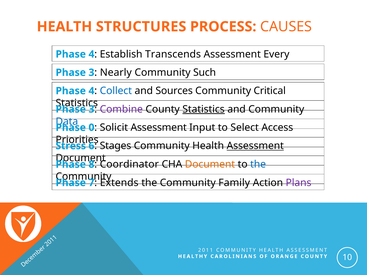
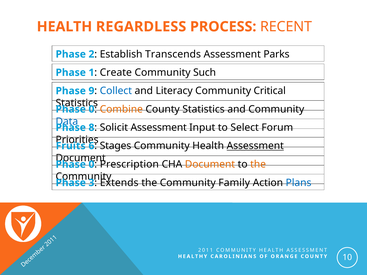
STRUCTURES: STRUCTURES -> REGARDLESS
CAUSES: CAUSES -> RECENT
4 at (91, 54): 4 -> 2
Every: Every -> Parks
3 at (91, 73): 3 -> 1
Nearly: Nearly -> Create
4 at (91, 91): 4 -> 9
Sources: Sources -> Literacy
3 at (91, 109): 3 -> 0
Combine colour: purple -> orange
Statistics at (204, 109) underline: present -> none
Phase 0: 0 -> 8
Access: Access -> Forum
Stress: Stress -> Fruits
8 at (91, 165): 8 -> 0
Coordinator: Coordinator -> Prescription
the at (258, 165) colour: blue -> orange
7: 7 -> 3
Plans colour: purple -> blue
